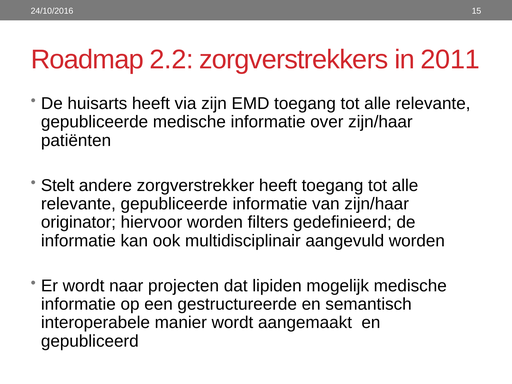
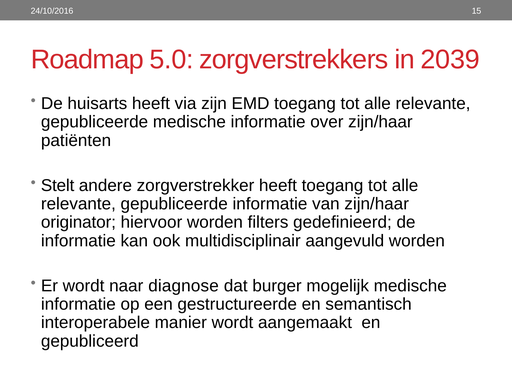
2.2: 2.2 -> 5.0
2011: 2011 -> 2039
projecten: projecten -> diagnose
lipiden: lipiden -> burger
